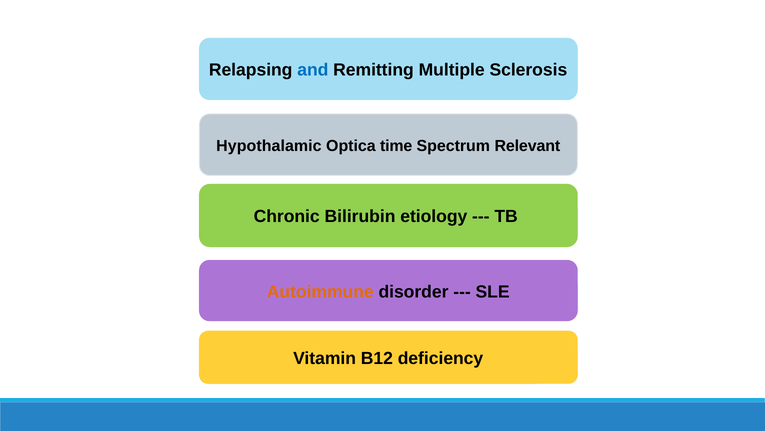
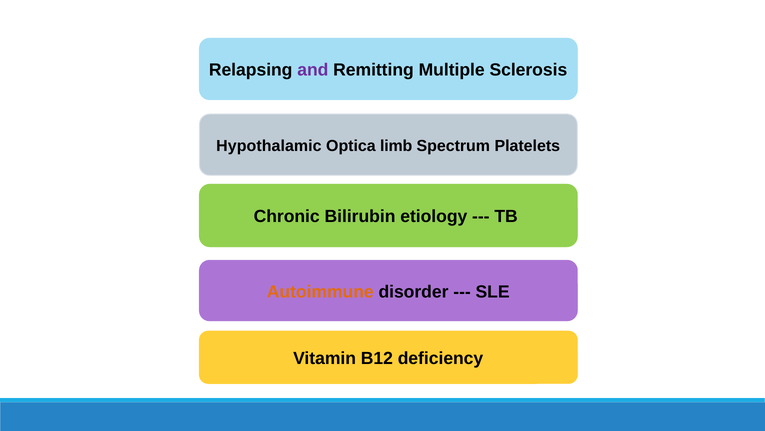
and colour: blue -> purple
time: time -> limb
Relevant: Relevant -> Platelets
